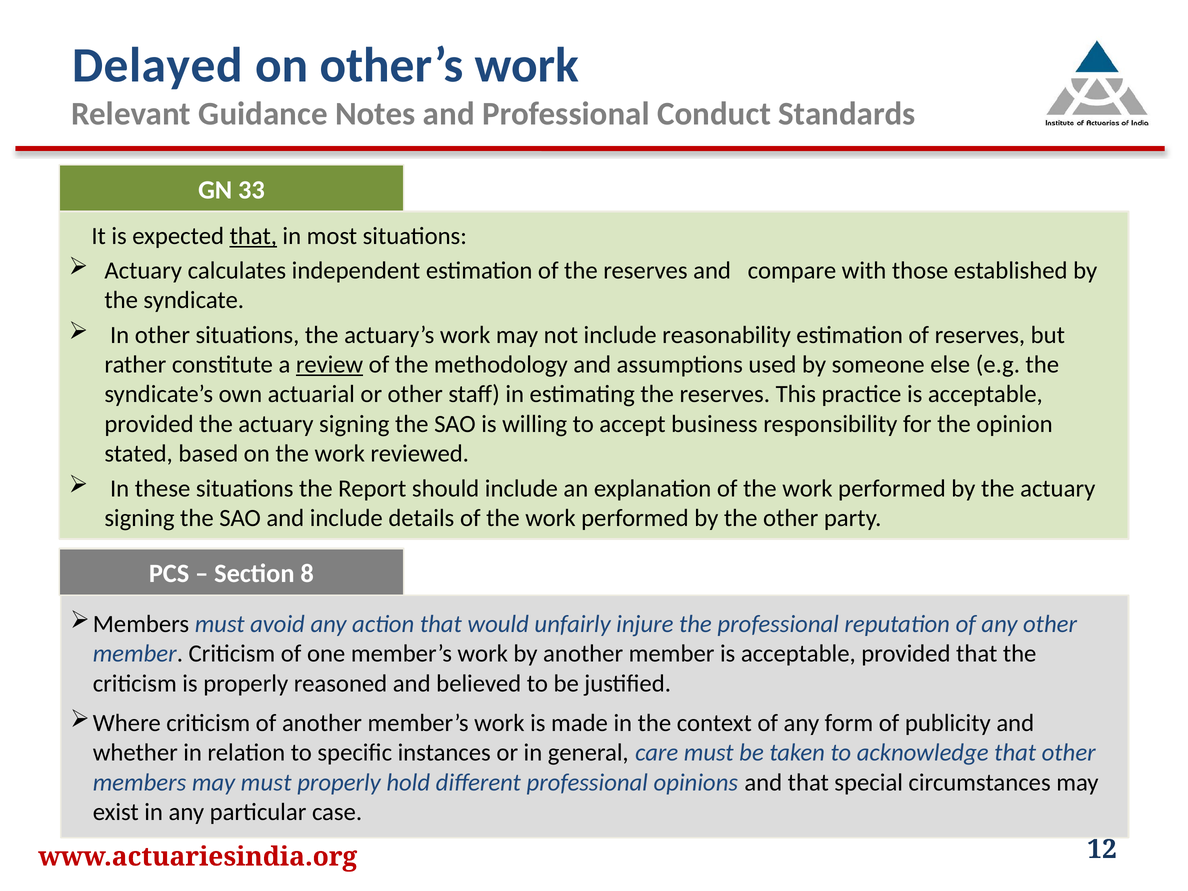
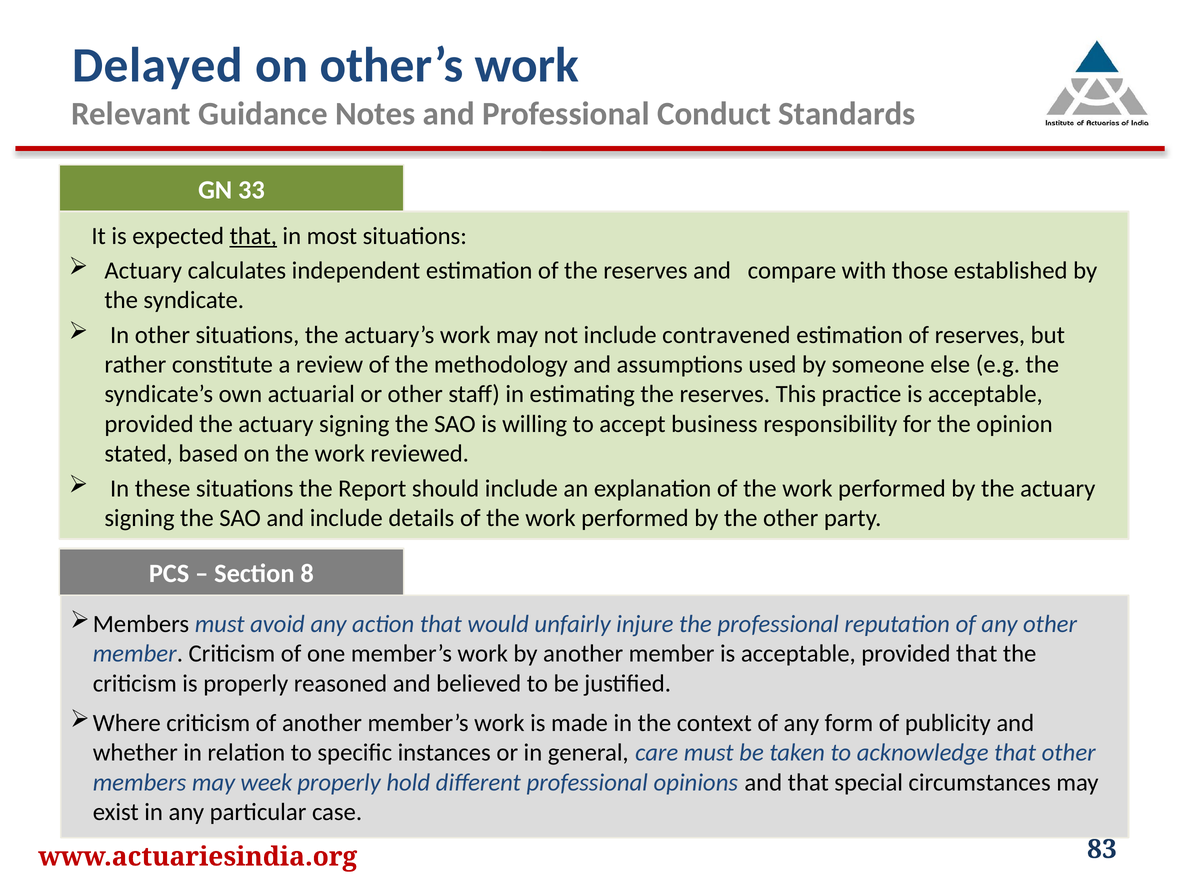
reasonability: reasonability -> contravened
review underline: present -> none
may must: must -> week
12: 12 -> 83
